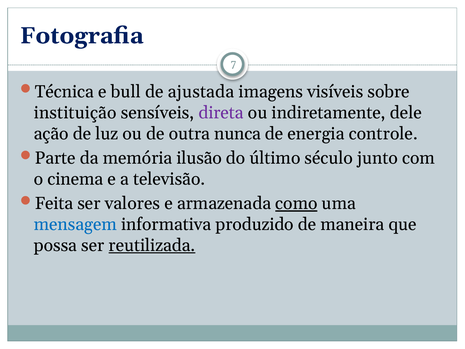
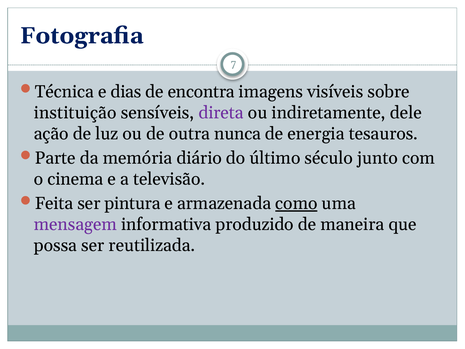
bull: bull -> dias
ajustada: ajustada -> encontra
controle: controle -> tesauros
ilusão: ilusão -> diário
valores: valores -> pintura
mensagem colour: blue -> purple
reutilizada underline: present -> none
